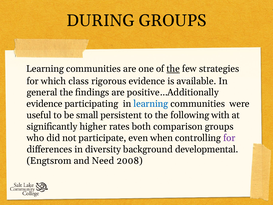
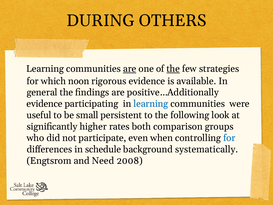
DURING GROUPS: GROUPS -> OTHERS
are at (130, 69) underline: none -> present
class: class -> noon
with: with -> look
for at (229, 138) colour: purple -> blue
diversity: diversity -> schedule
developmental: developmental -> systematically
